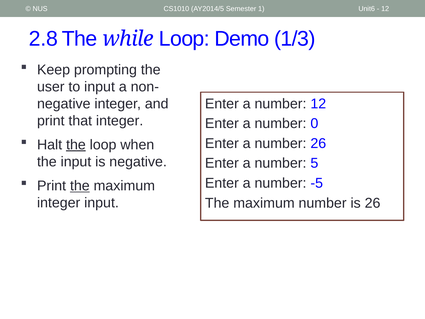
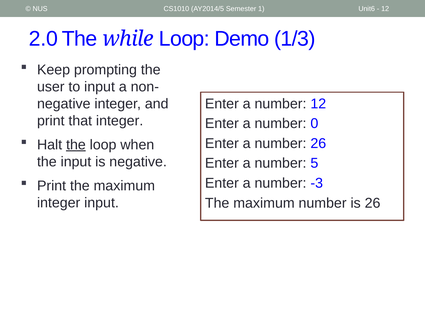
2.8: 2.8 -> 2.0
-5: -5 -> -3
the at (80, 186) underline: present -> none
